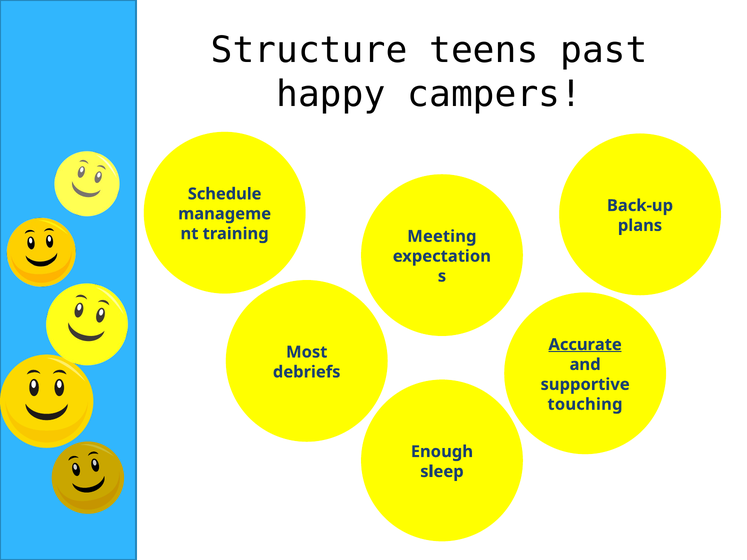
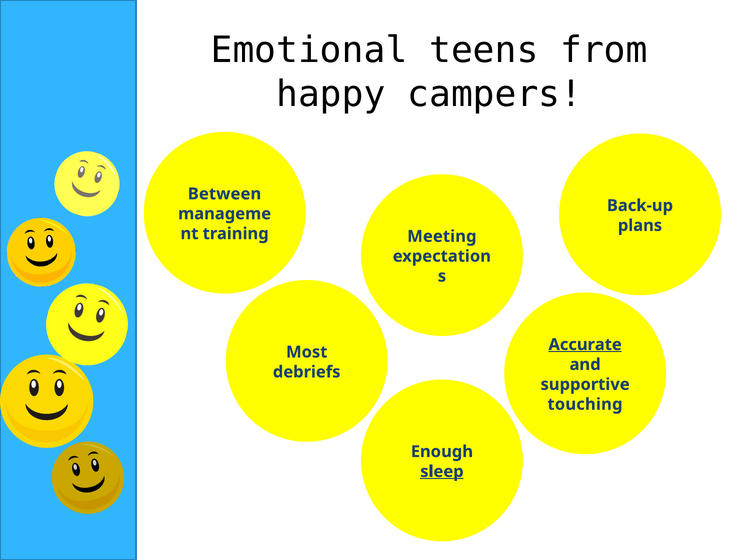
Structure: Structure -> Emotional
past: past -> from
Schedule: Schedule -> Between
sleep underline: none -> present
